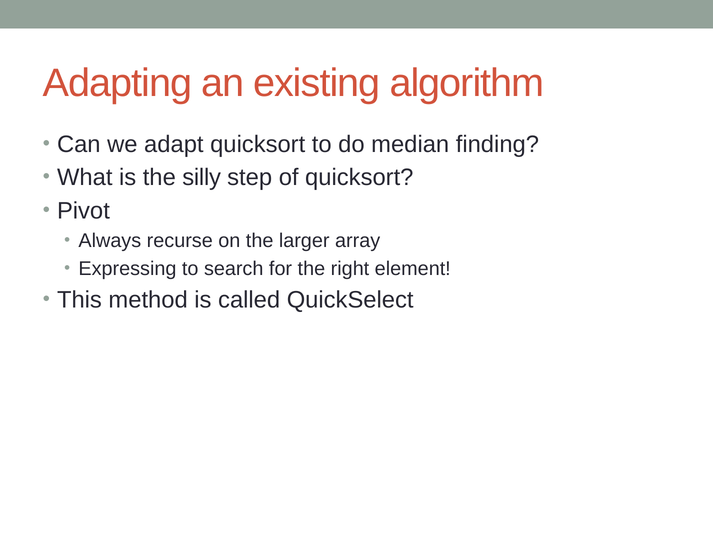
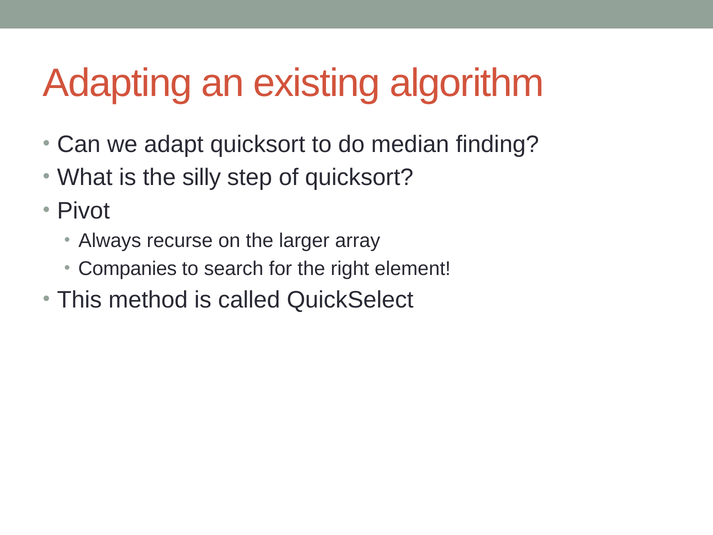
Expressing: Expressing -> Companies
